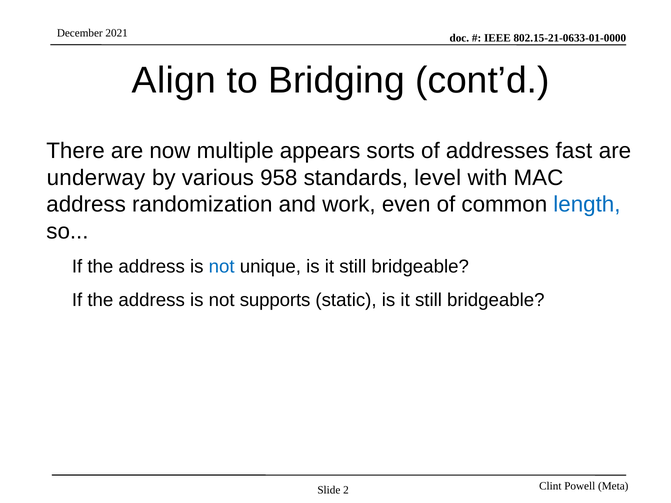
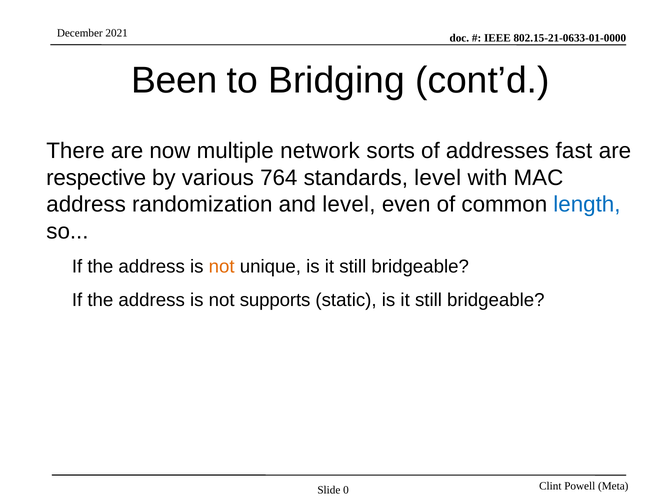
Align: Align -> Been
appears: appears -> network
underway: underway -> respective
958: 958 -> 764
and work: work -> level
not at (222, 267) colour: blue -> orange
2: 2 -> 0
